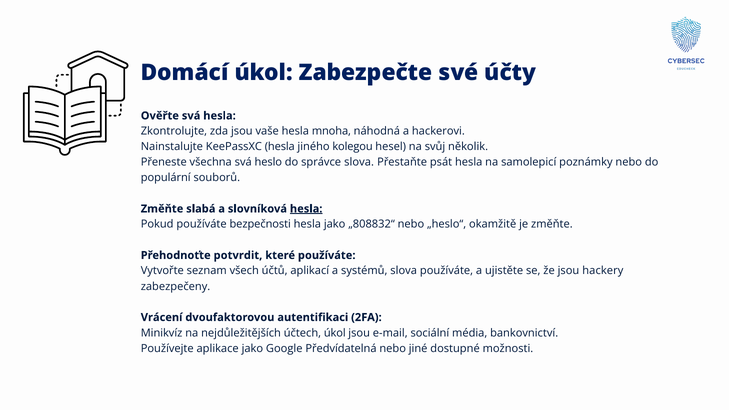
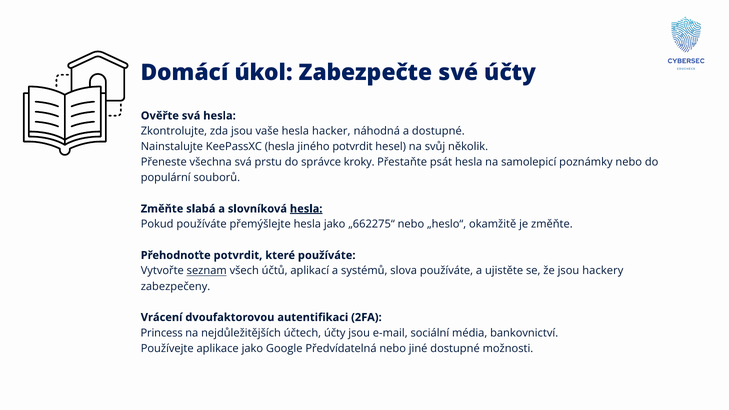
mnoha: mnoha -> hacker
a hackerovi: hackerovi -> dostupné
jiného kolegou: kolegou -> potvrdit
heslo: heslo -> prstu
správce slova: slova -> kroky
bezpečnosti: bezpečnosti -> přemýšlejte
„808832“: „808832“ -> „662275“
seznam underline: none -> present
Minikvíz: Minikvíz -> Princess
účtech úkol: úkol -> účty
